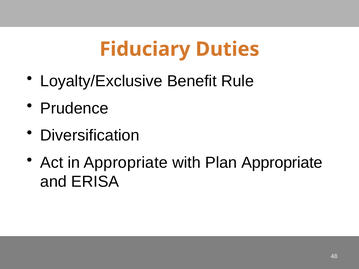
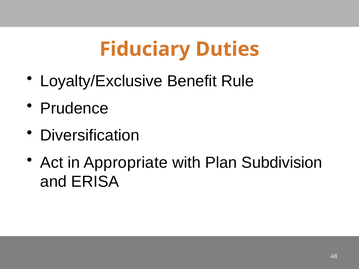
Plan Appropriate: Appropriate -> Subdivision
